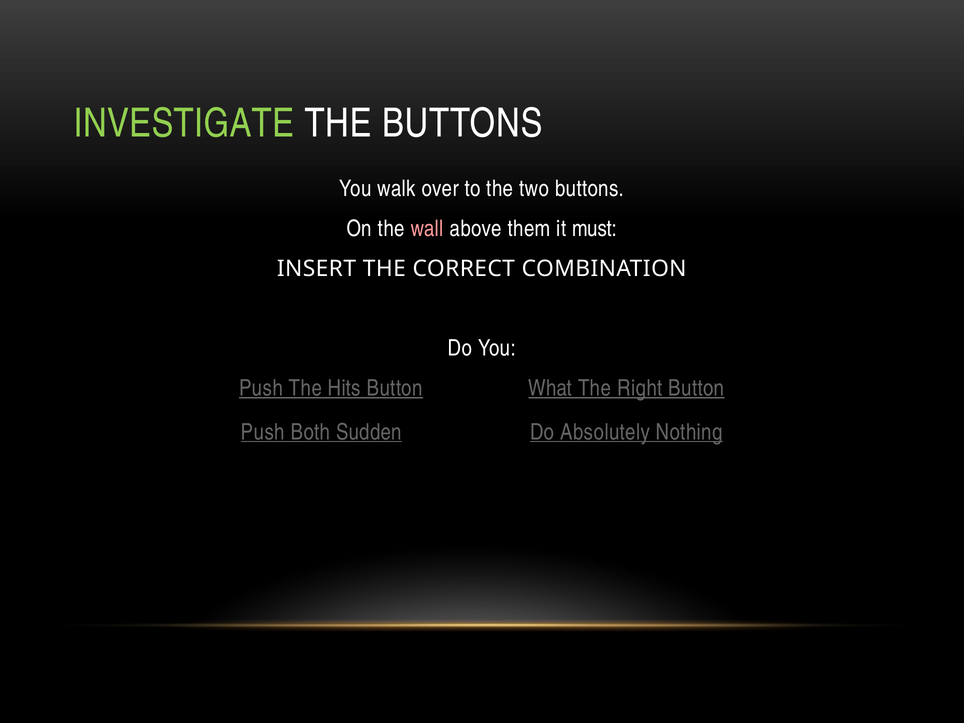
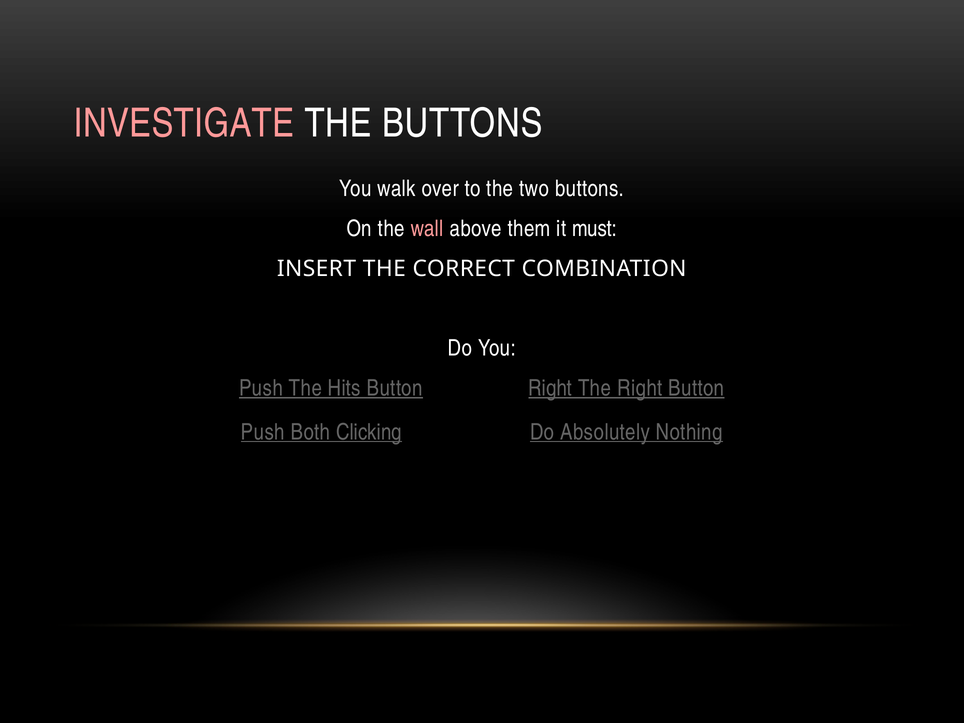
INVESTIGATE colour: light green -> pink
Button What: What -> Right
Sudden: Sudden -> Clicking
